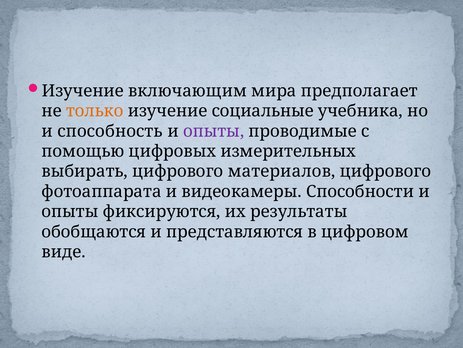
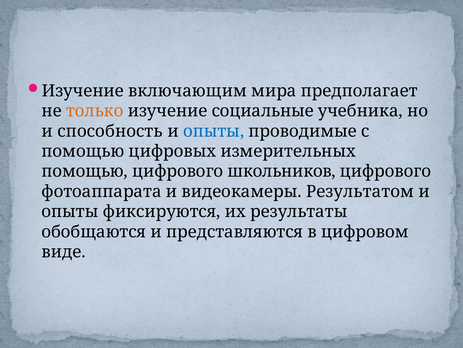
опыты at (214, 131) colour: purple -> blue
выбирать at (85, 171): выбирать -> помощью
материалов: материалов -> школьников
Способности: Способности -> Результатом
